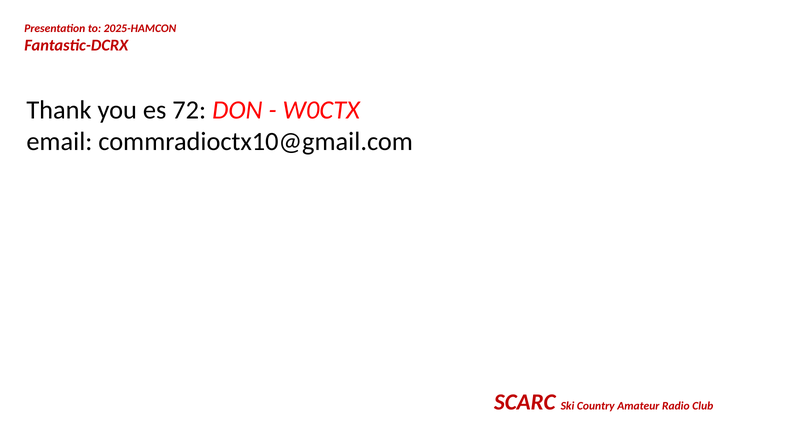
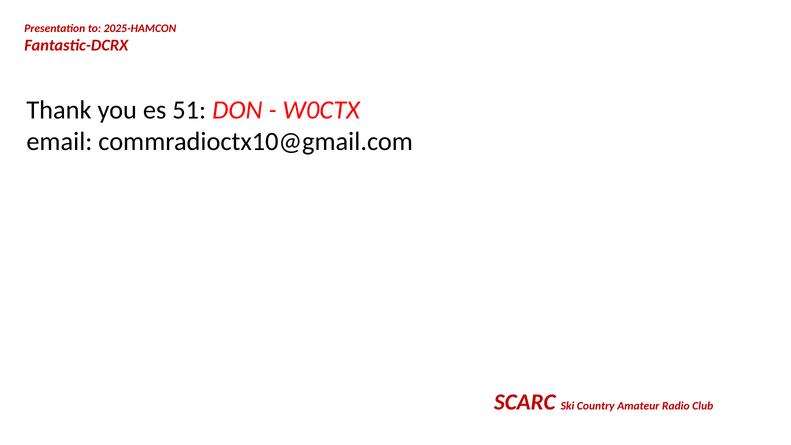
72: 72 -> 51
